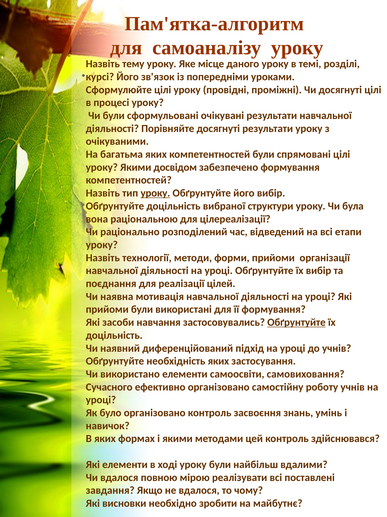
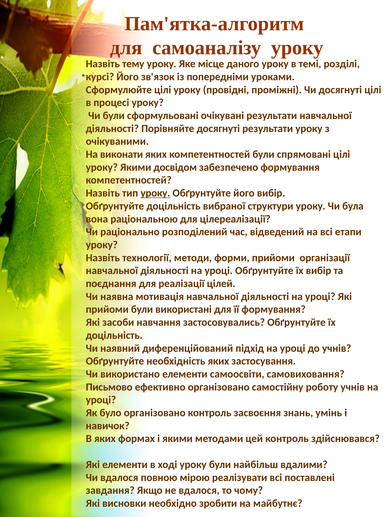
багатьма: багатьма -> виконати
Обґрунтуйте at (296, 322) underline: present -> none
Сучасного: Сучасного -> Письмово
